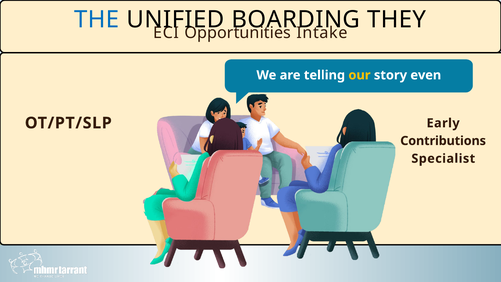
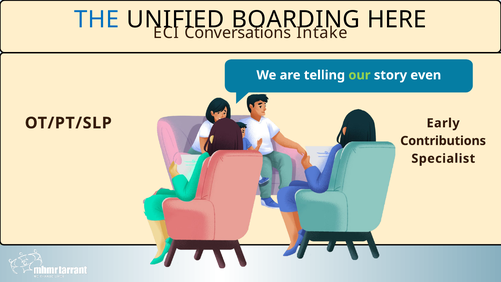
THEY: THEY -> HERE
Opportunities: Opportunities -> Conversations
our colour: yellow -> light green
